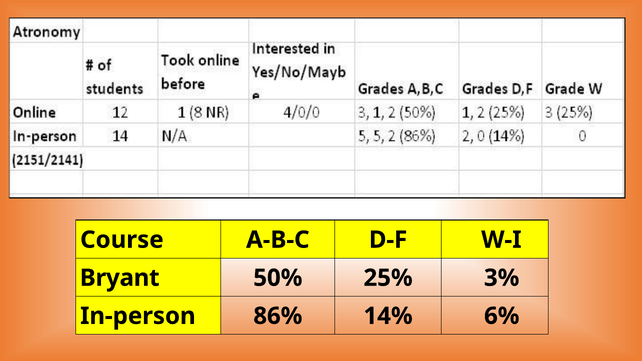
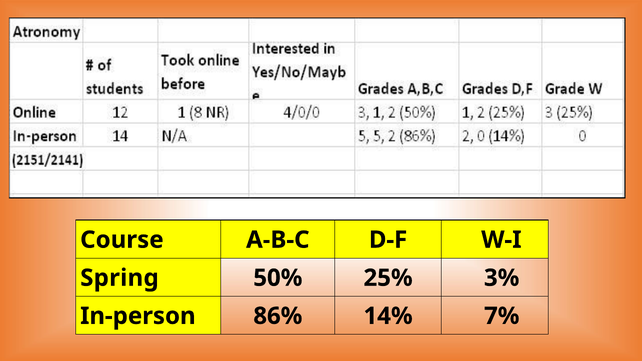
Bryant: Bryant -> Spring
6%: 6% -> 7%
